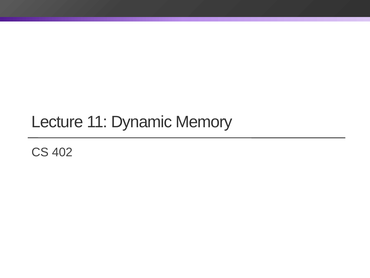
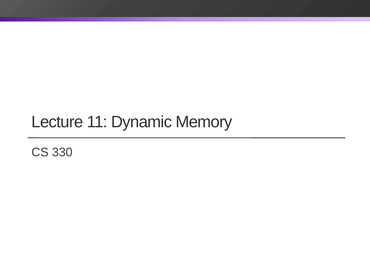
402: 402 -> 330
